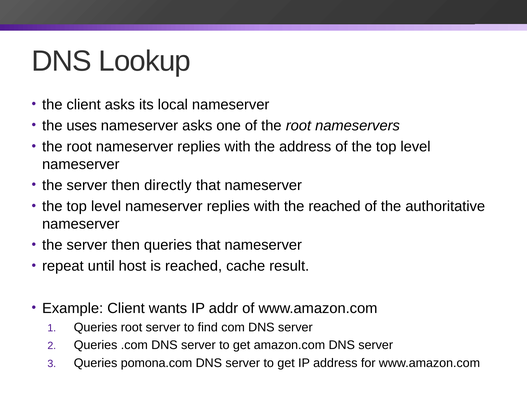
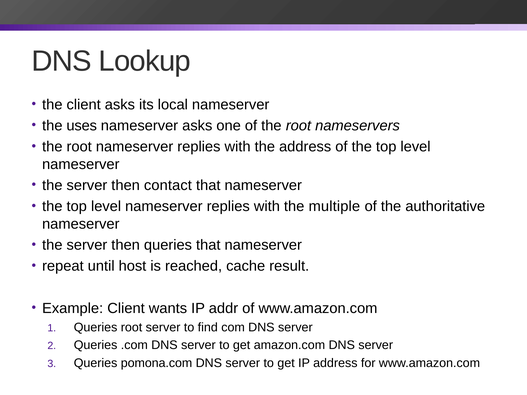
directly: directly -> contact
the reached: reached -> multiple
